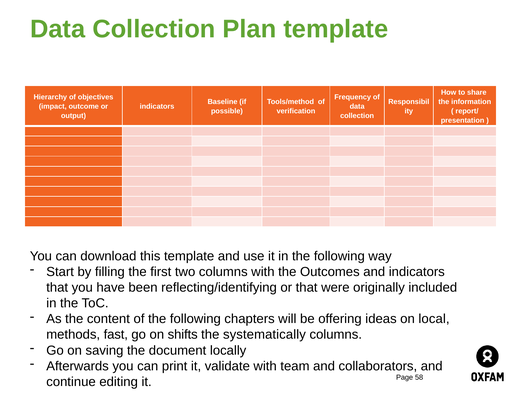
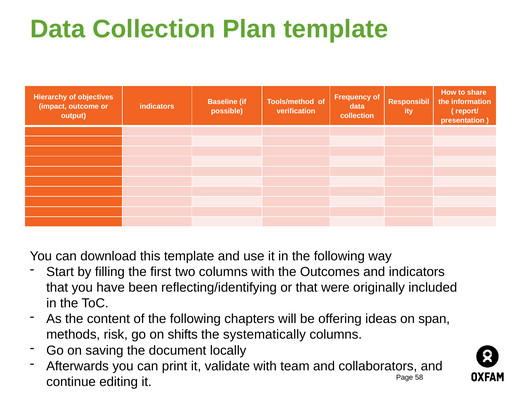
local: local -> span
fast: fast -> risk
